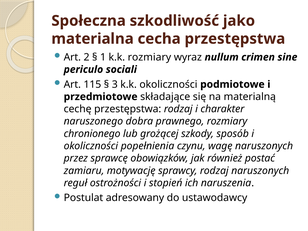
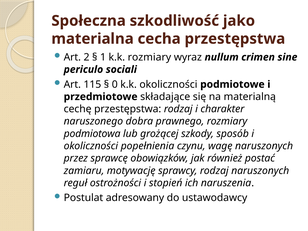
3: 3 -> 0
chronionego: chronionego -> podmiotowa
